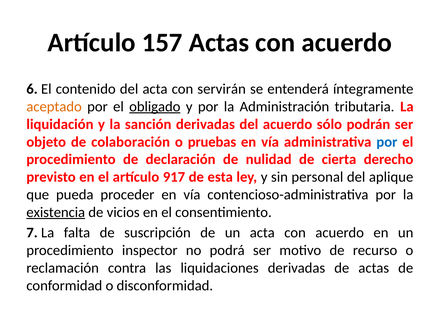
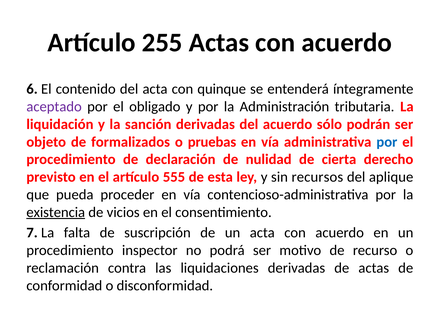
157: 157 -> 255
servirán: servirán -> quinque
aceptado colour: orange -> purple
obligado underline: present -> none
colaboración: colaboración -> formalizados
917: 917 -> 555
personal: personal -> recursos
